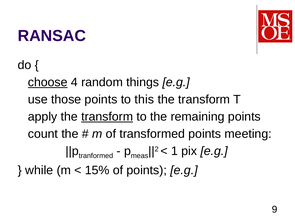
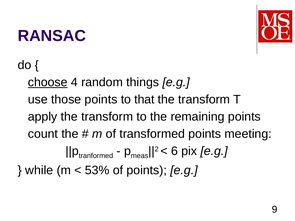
this: this -> that
transform at (107, 117) underline: present -> none
1: 1 -> 6
15%: 15% -> 53%
